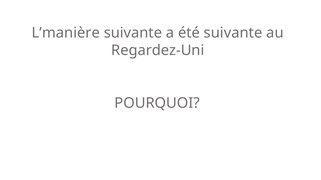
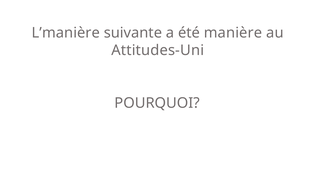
été suivante: suivante -> manière
Regardez-Uni: Regardez-Uni -> Attitudes-Uni
